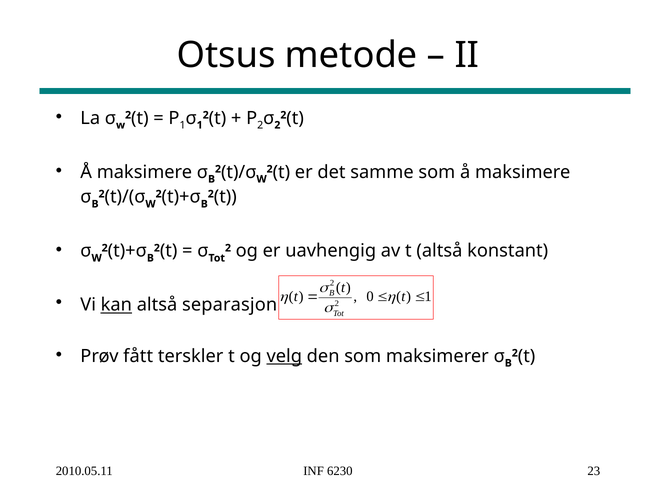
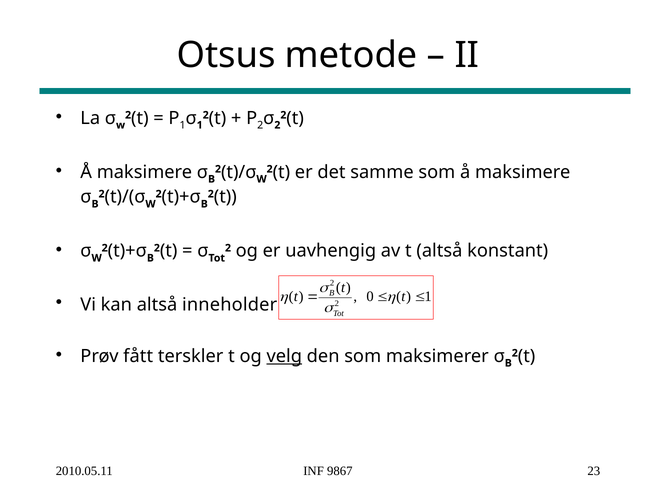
kan underline: present -> none
separasjon: separasjon -> inneholder
6230: 6230 -> 9867
